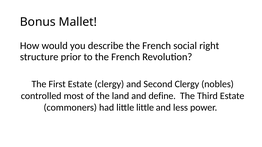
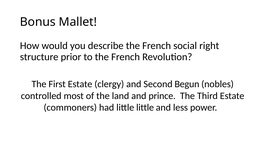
Second Clergy: Clergy -> Begun
define: define -> prince
